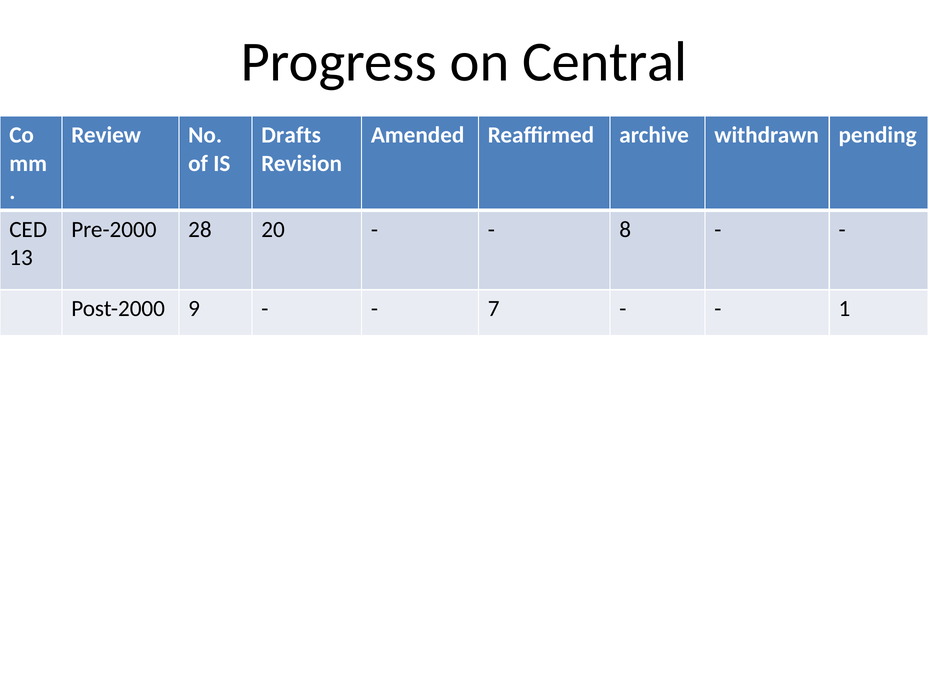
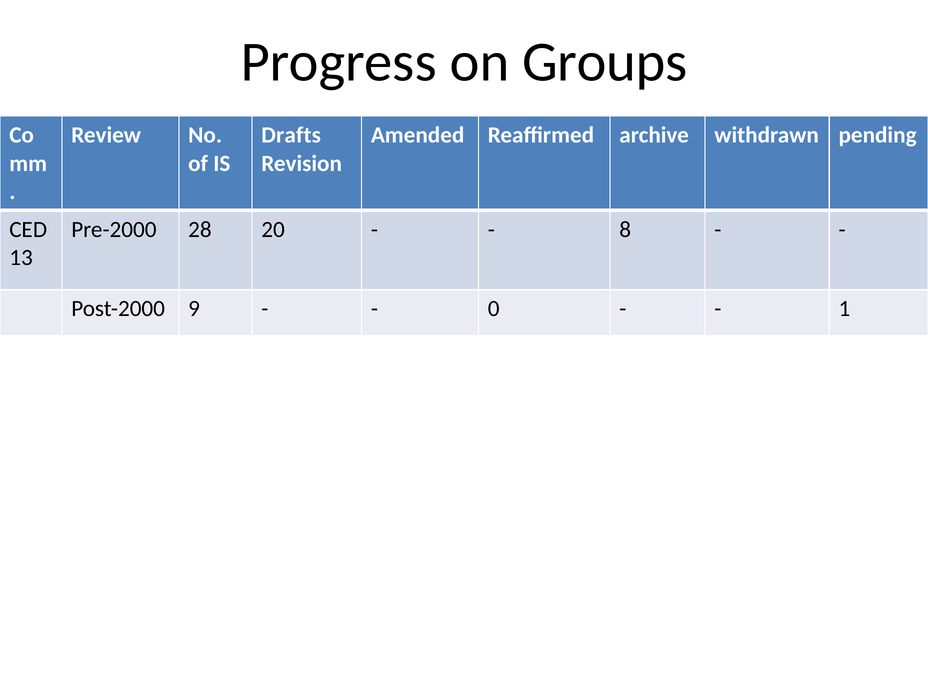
Central: Central -> Groups
7: 7 -> 0
